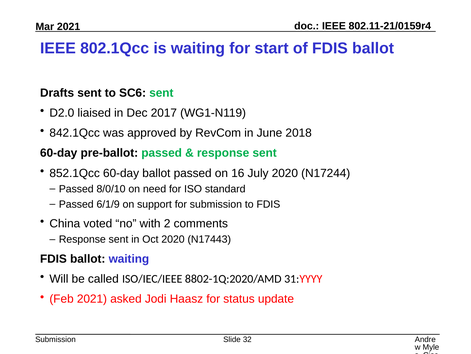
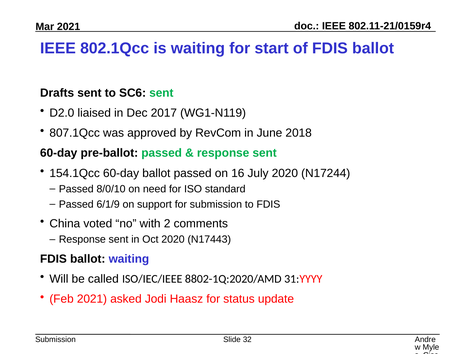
842.1Qcc: 842.1Qcc -> 807.1Qcc
852.1Qcc: 852.1Qcc -> 154.1Qcc
